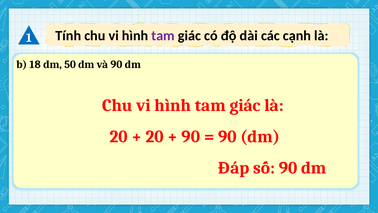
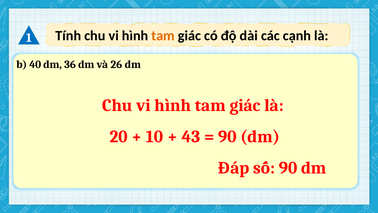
tam at (163, 36) colour: purple -> orange
18: 18 -> 40
50: 50 -> 36
và 90: 90 -> 26
20 at (155, 136): 20 -> 10
90 at (191, 136): 90 -> 43
